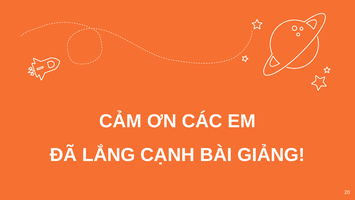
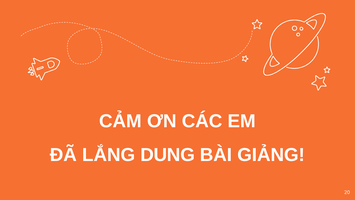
CẠNH: CẠNH -> DUNG
